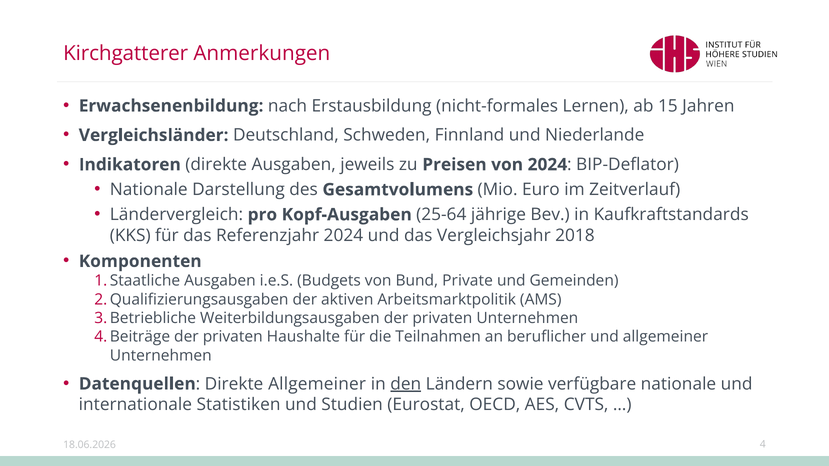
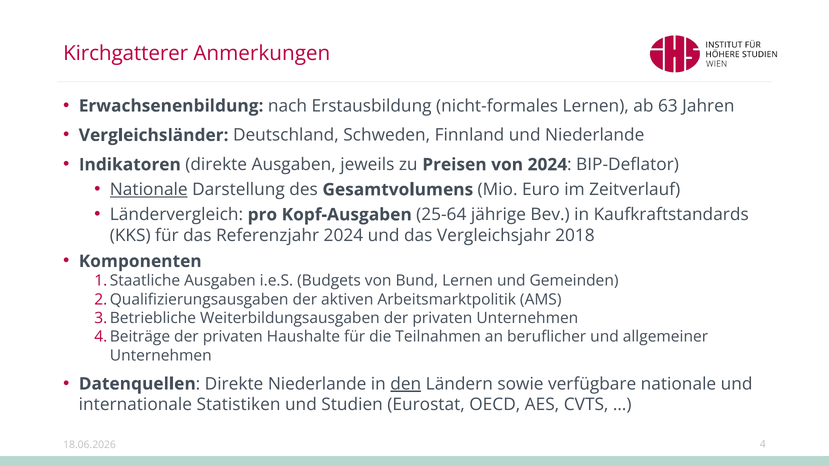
15: 15 -> 63
Nationale at (149, 190) underline: none -> present
Bund Private: Private -> Lernen
Direkte Allgemeiner: Allgemeiner -> Niederlande
